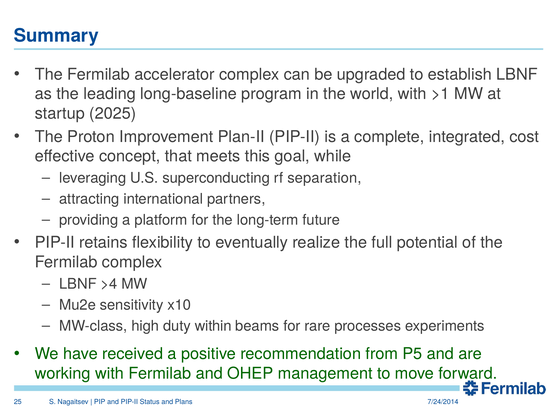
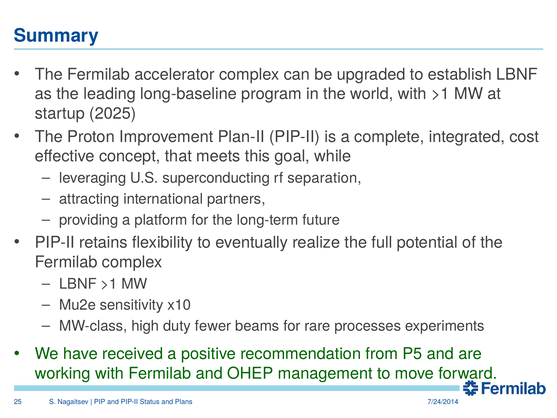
LBNF >4: >4 -> >1
within: within -> fewer
